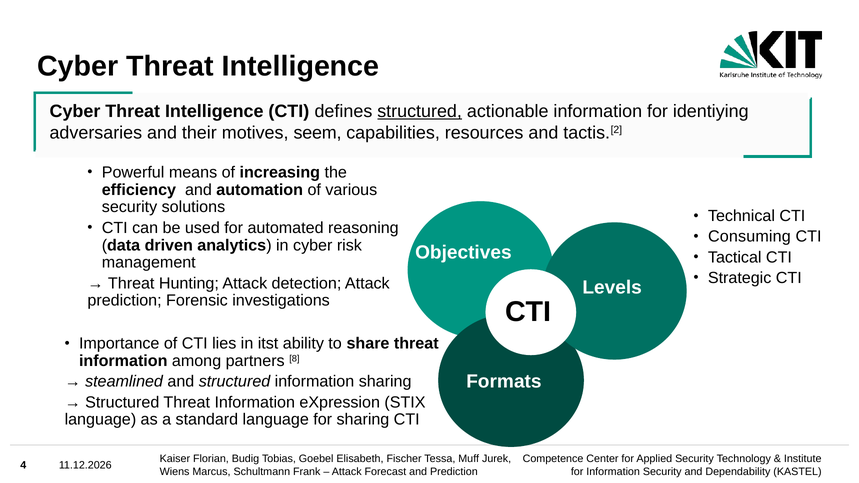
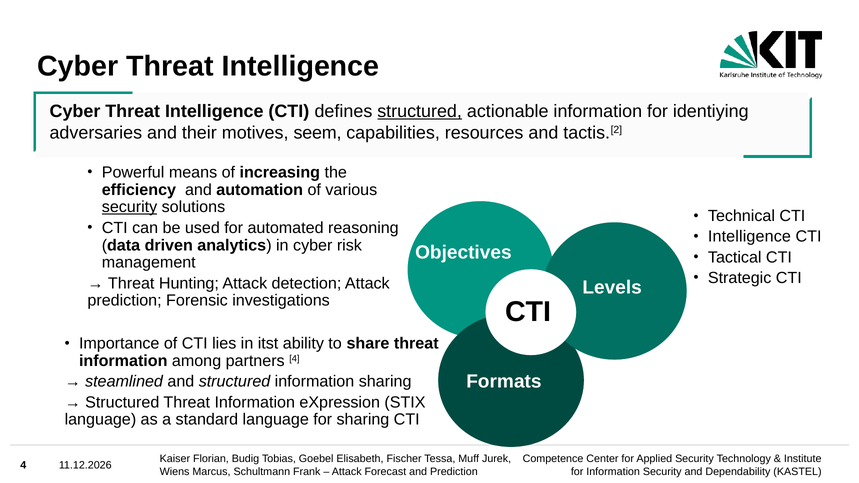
security at (130, 207) underline: none -> present
Consuming at (749, 237): Consuming -> Intelligence
partners 8: 8 -> 4
